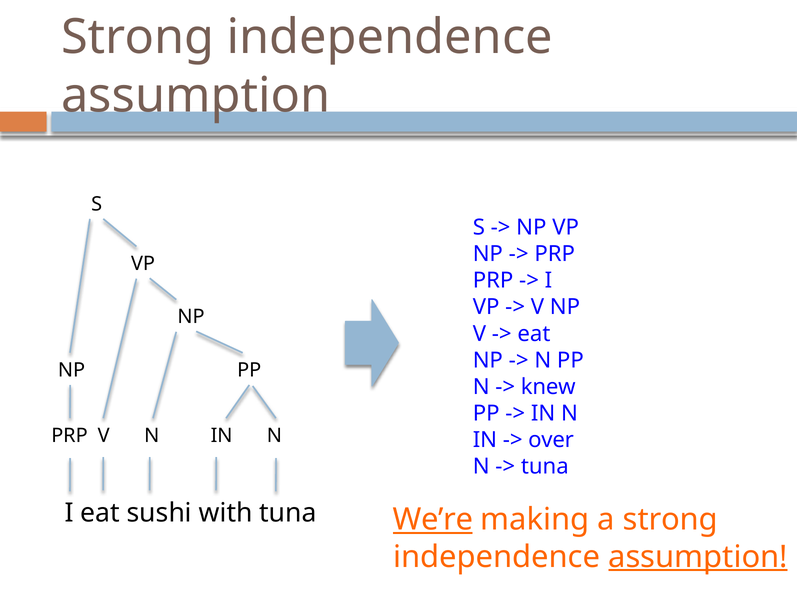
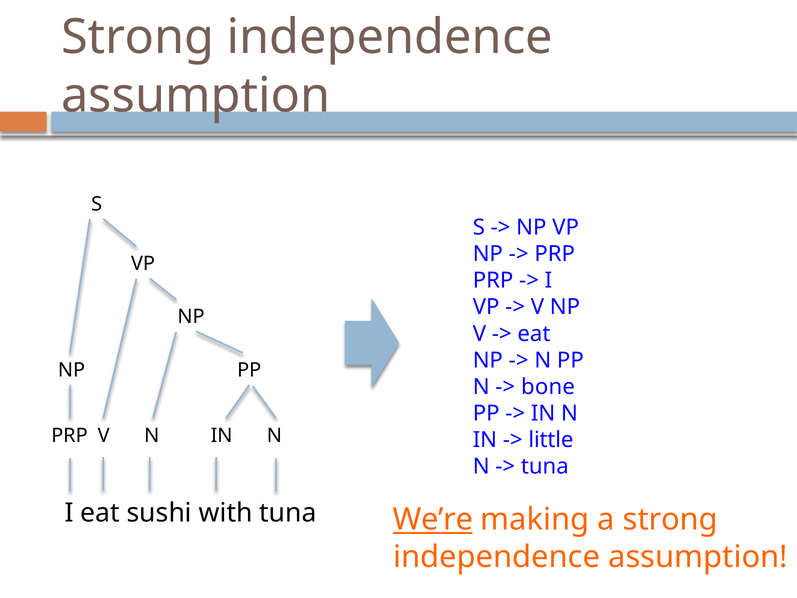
knew: knew -> bone
over: over -> little
assumption at (698, 557) underline: present -> none
